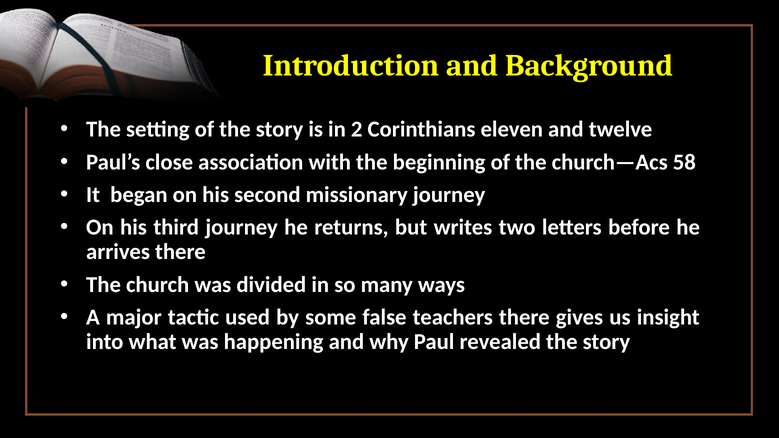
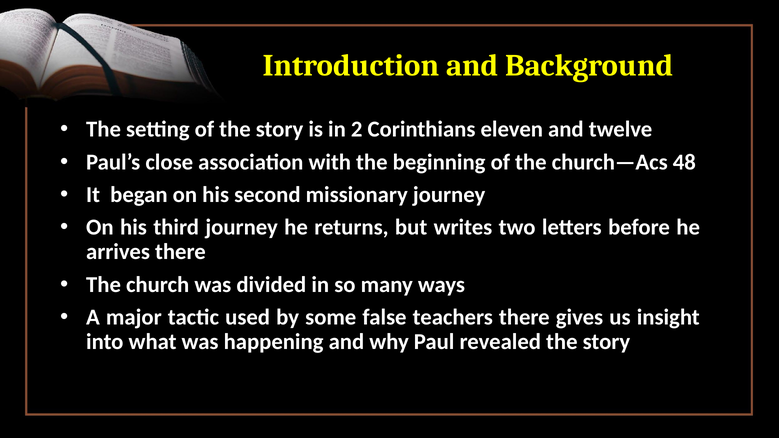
58: 58 -> 48
